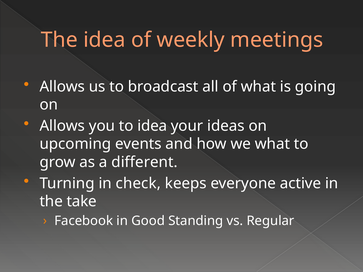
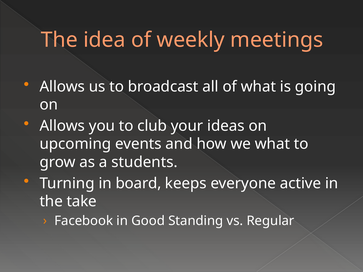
to idea: idea -> club
different: different -> students
check: check -> board
